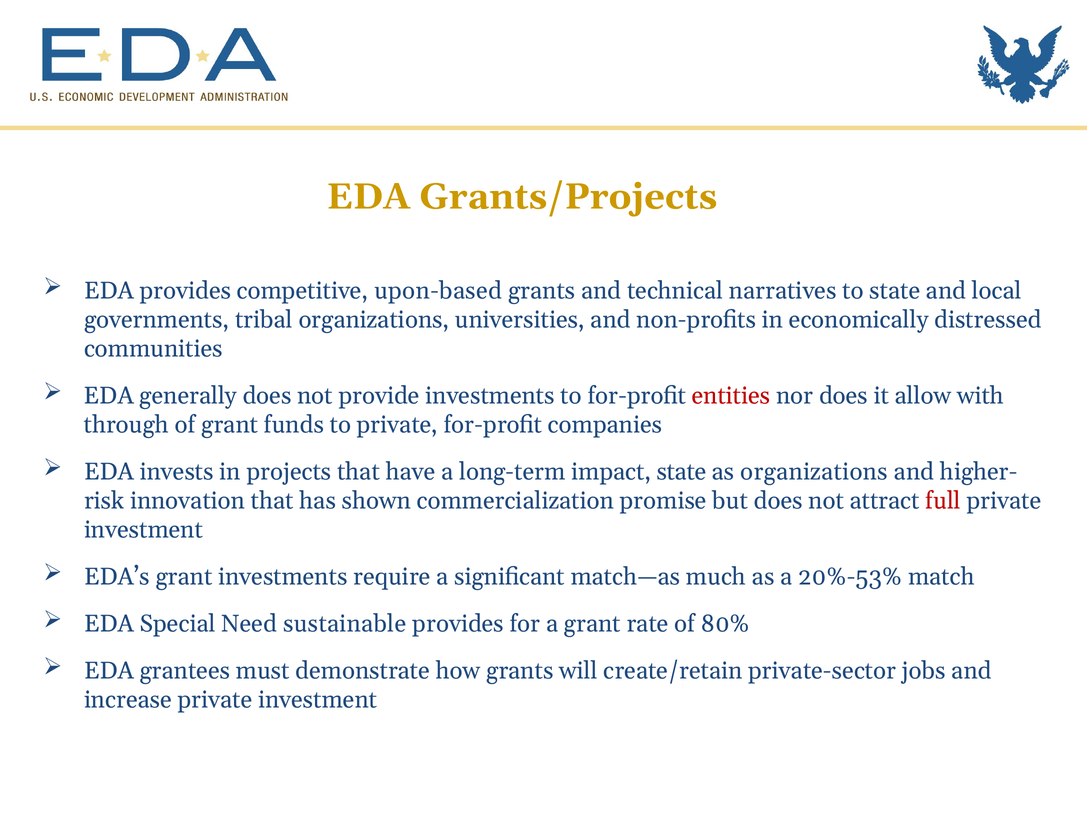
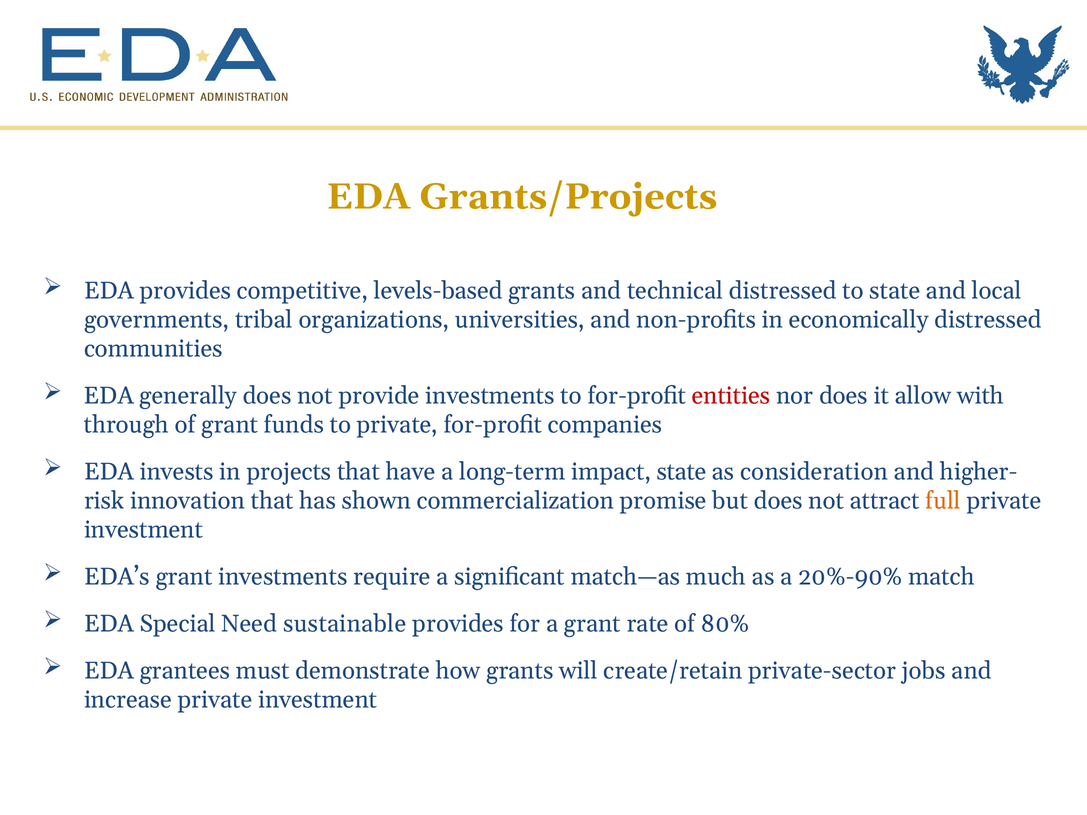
upon-based: upon-based -> levels-based
technical narratives: narratives -> distressed
as organizations: organizations -> consideration
full colour: red -> orange
20%-53%: 20%-53% -> 20%-90%
